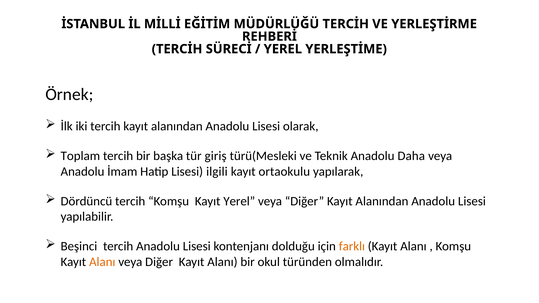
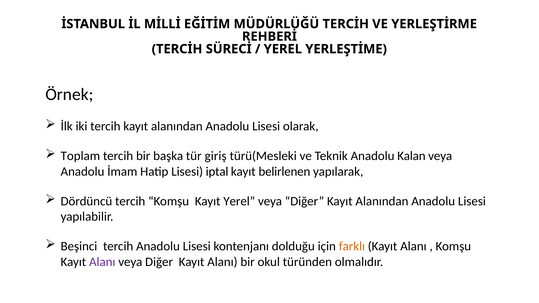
Daha: Daha -> Kalan
ilgili: ilgili -> iptal
ortaokulu: ortaokulu -> belirlenen
Alanı at (102, 262) colour: orange -> purple
